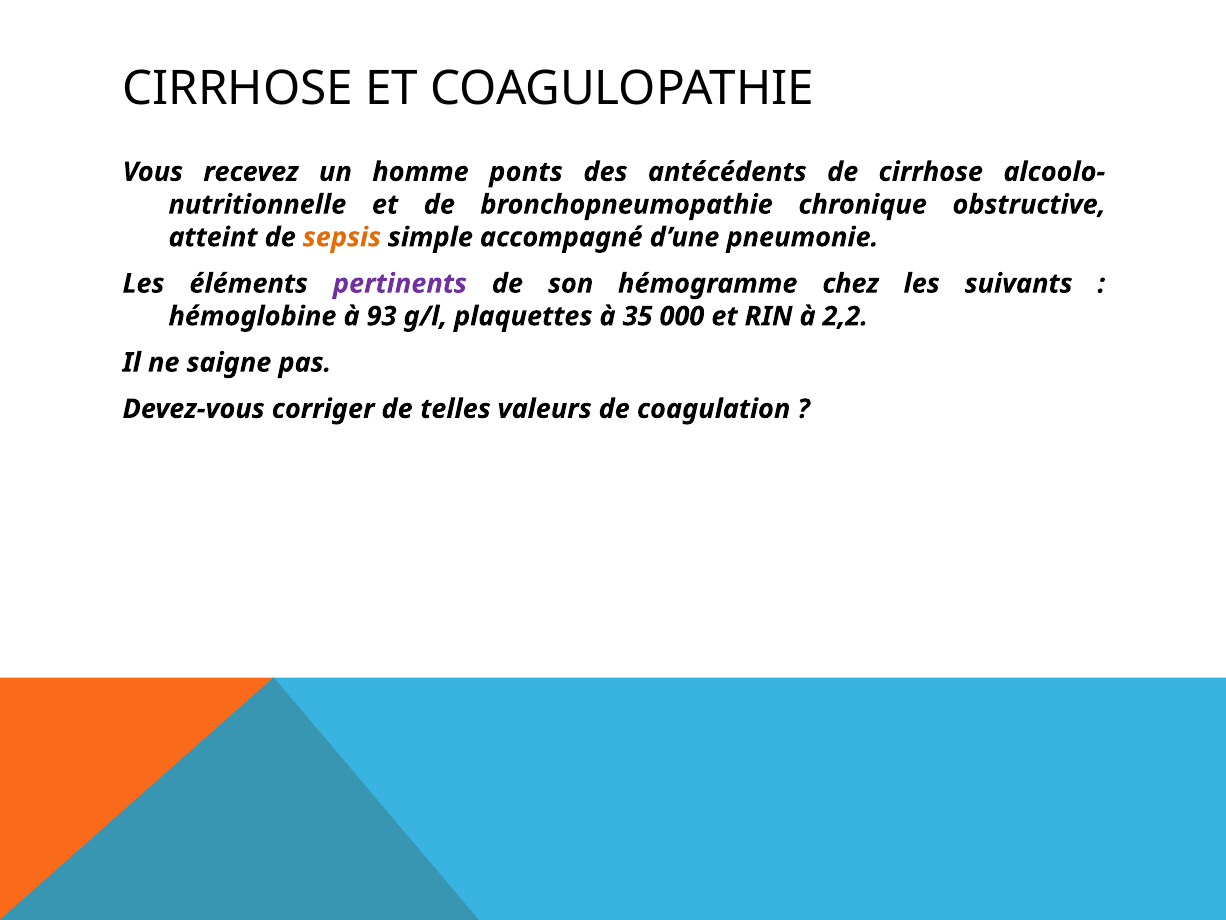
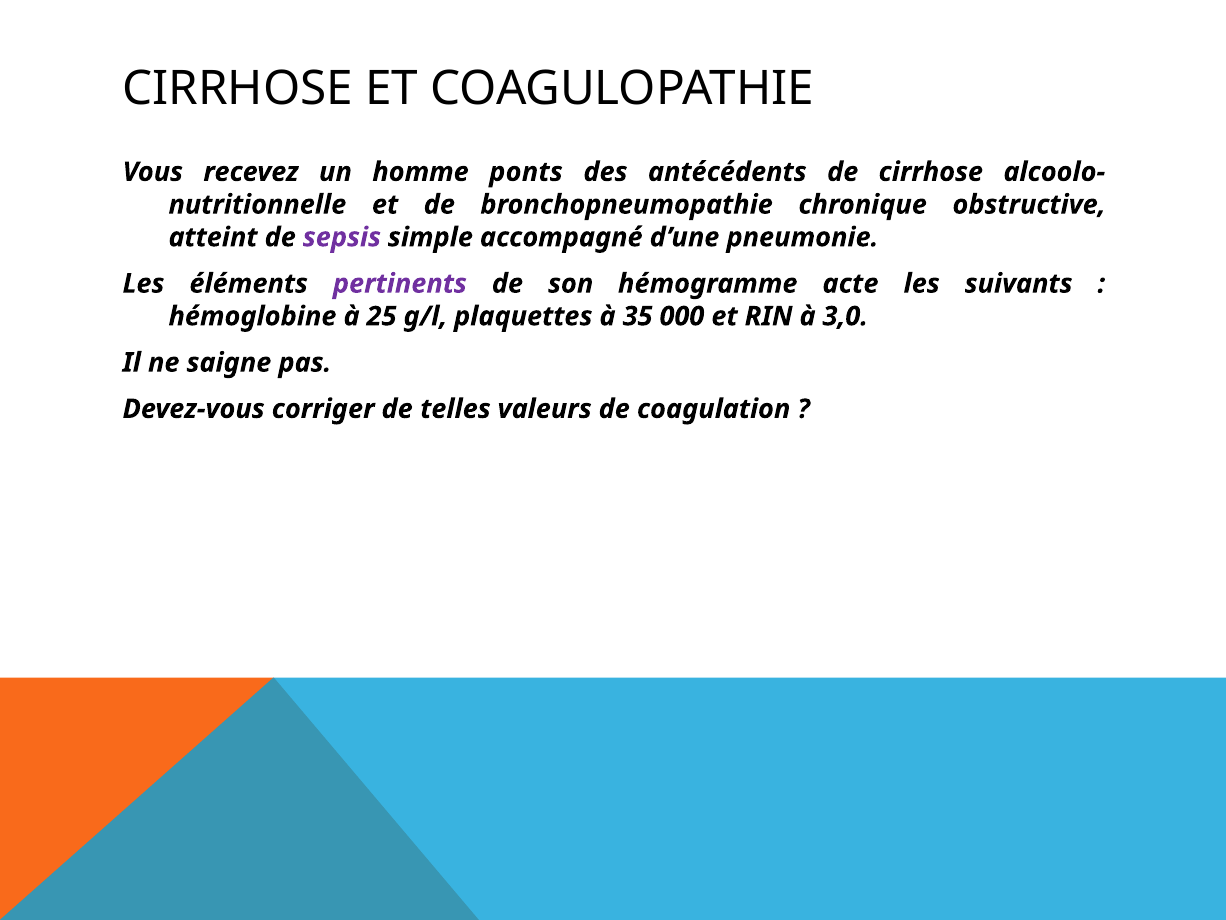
sepsis colour: orange -> purple
chez: chez -> acte
93: 93 -> 25
2,2: 2,2 -> 3,0
